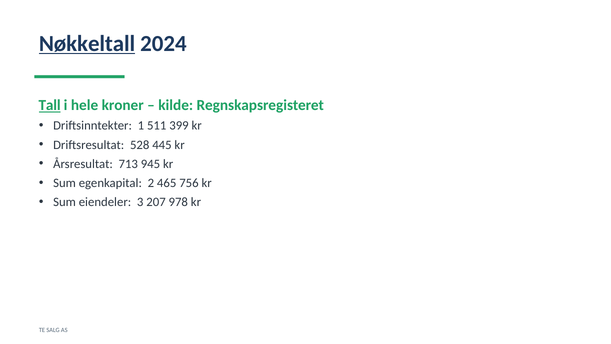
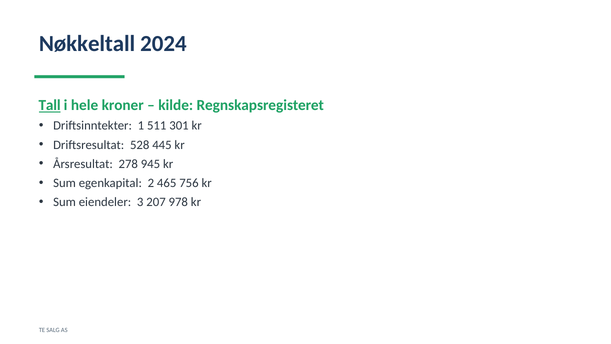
Nøkkeltall underline: present -> none
399: 399 -> 301
713: 713 -> 278
